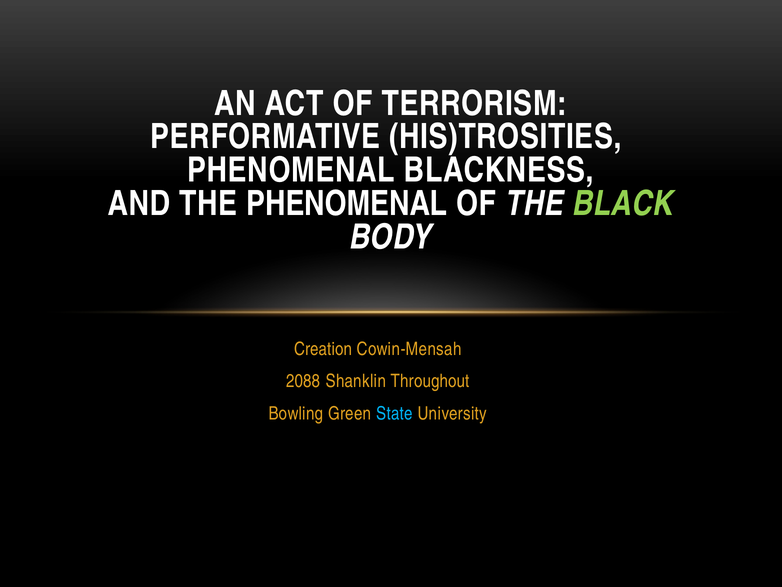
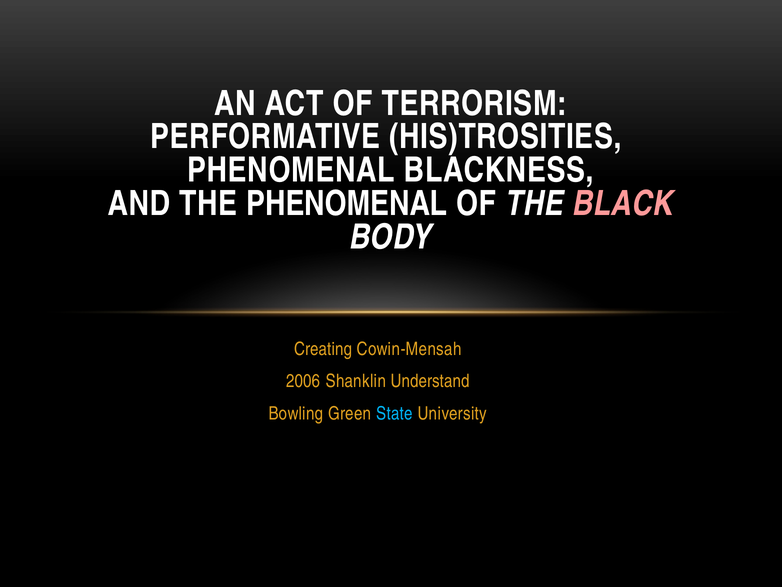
BLACK colour: light green -> pink
Creation: Creation -> Creating
2088: 2088 -> 2006
Throughout: Throughout -> Understand
